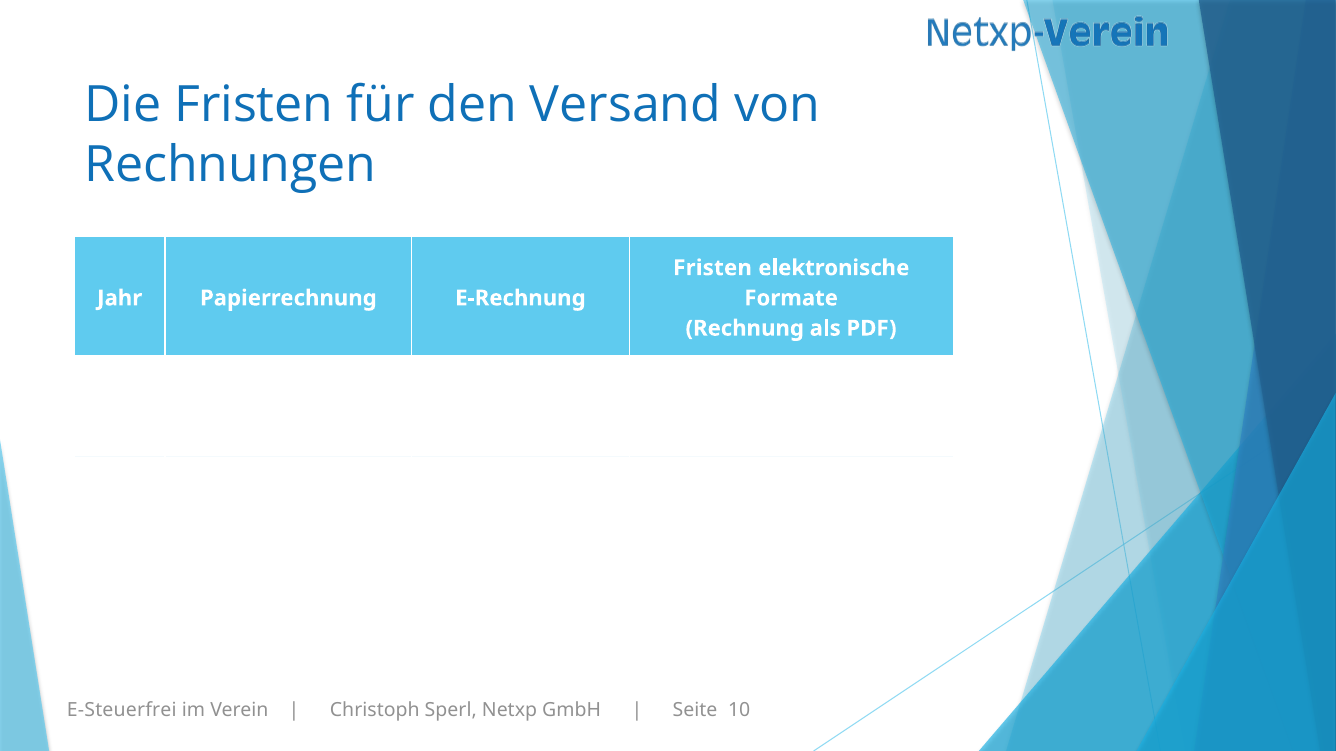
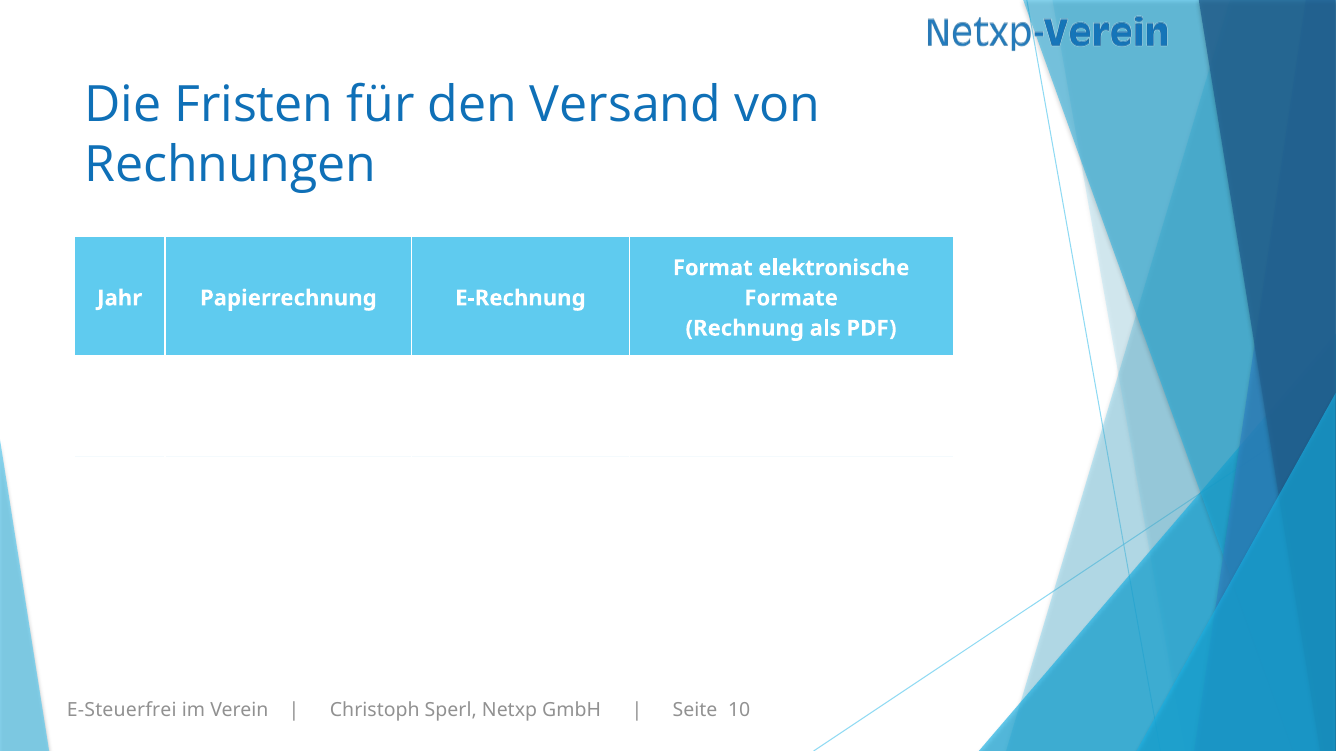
Fristen at (713, 268): Fristen -> Format
